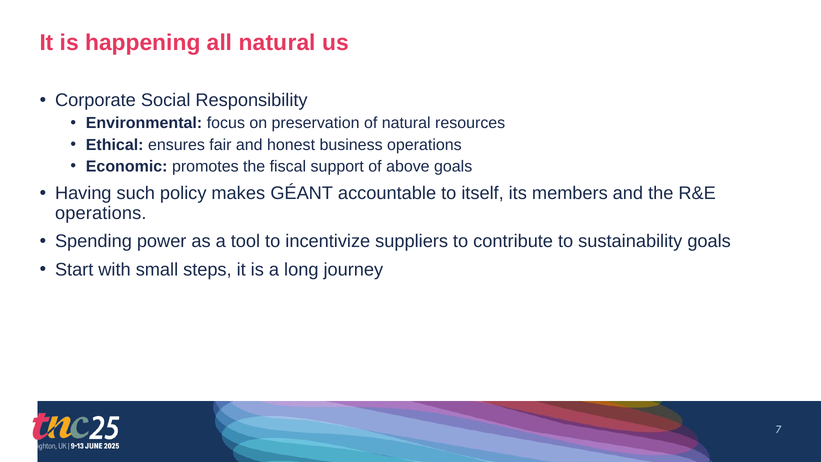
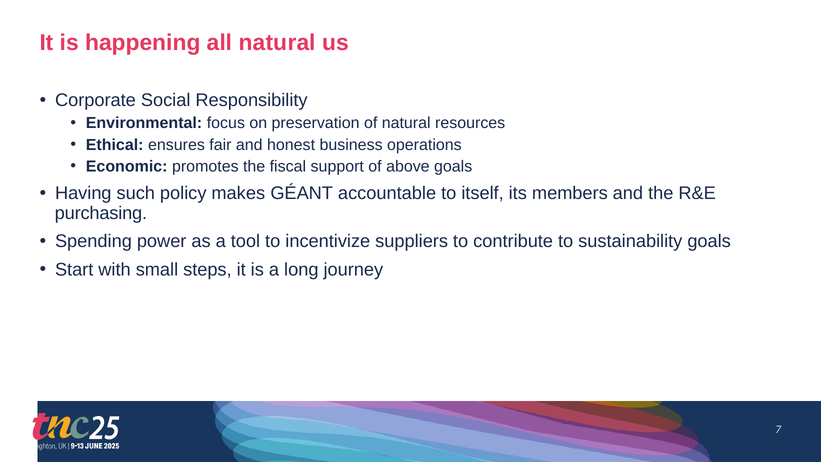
operations at (101, 213): operations -> purchasing
